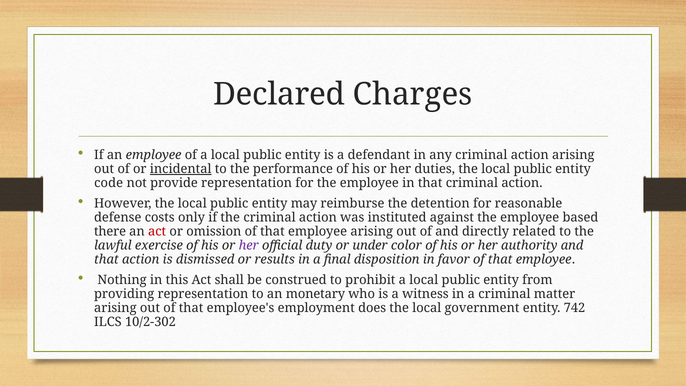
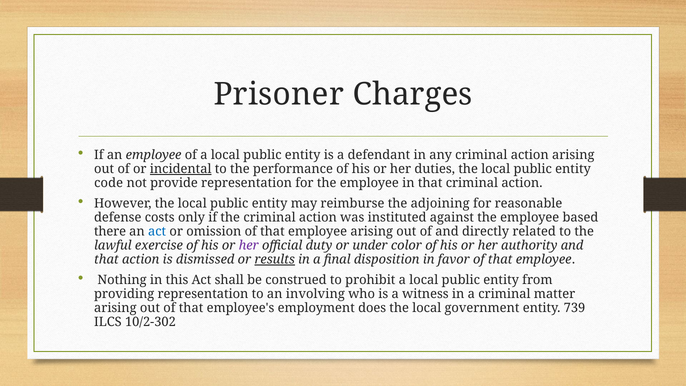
Declared: Declared -> Prisoner
detention: detention -> adjoining
act at (157, 231) colour: red -> blue
results underline: none -> present
monetary: monetary -> involving
742: 742 -> 739
